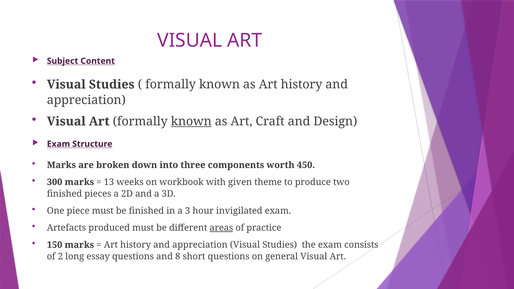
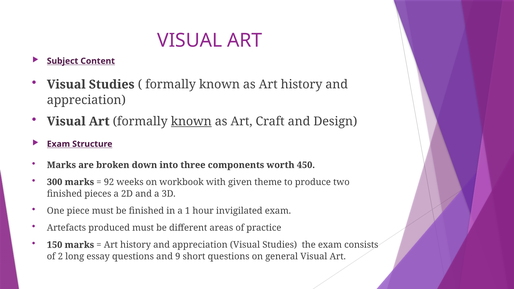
13: 13 -> 92
3: 3 -> 1
areas underline: present -> none
8: 8 -> 9
